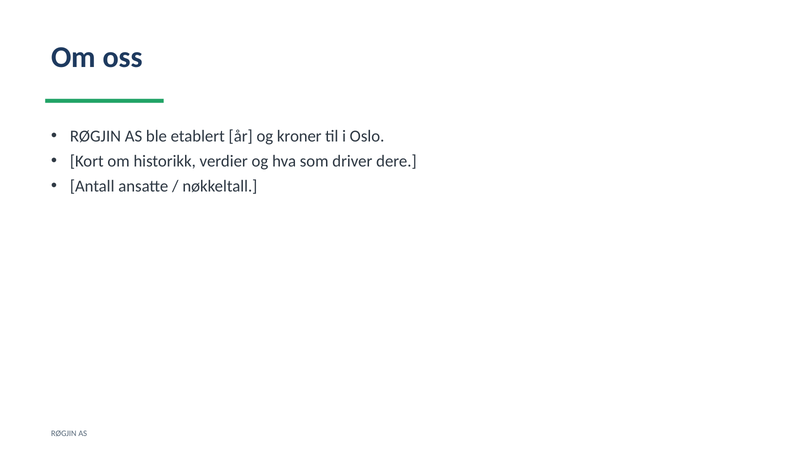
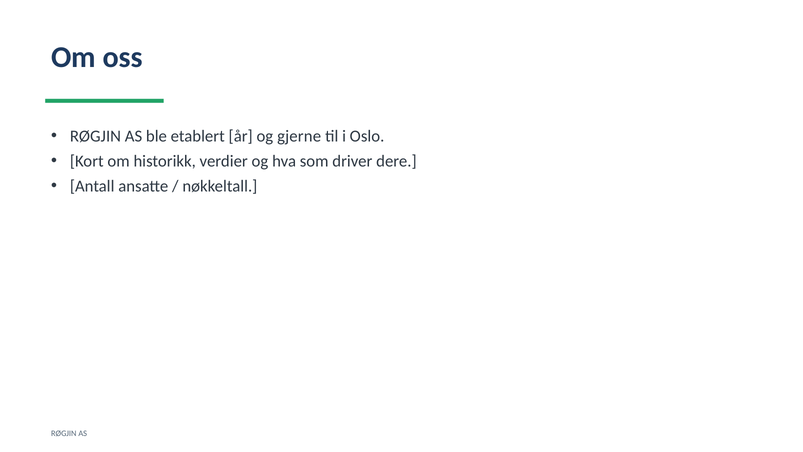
kroner: kroner -> gjerne
